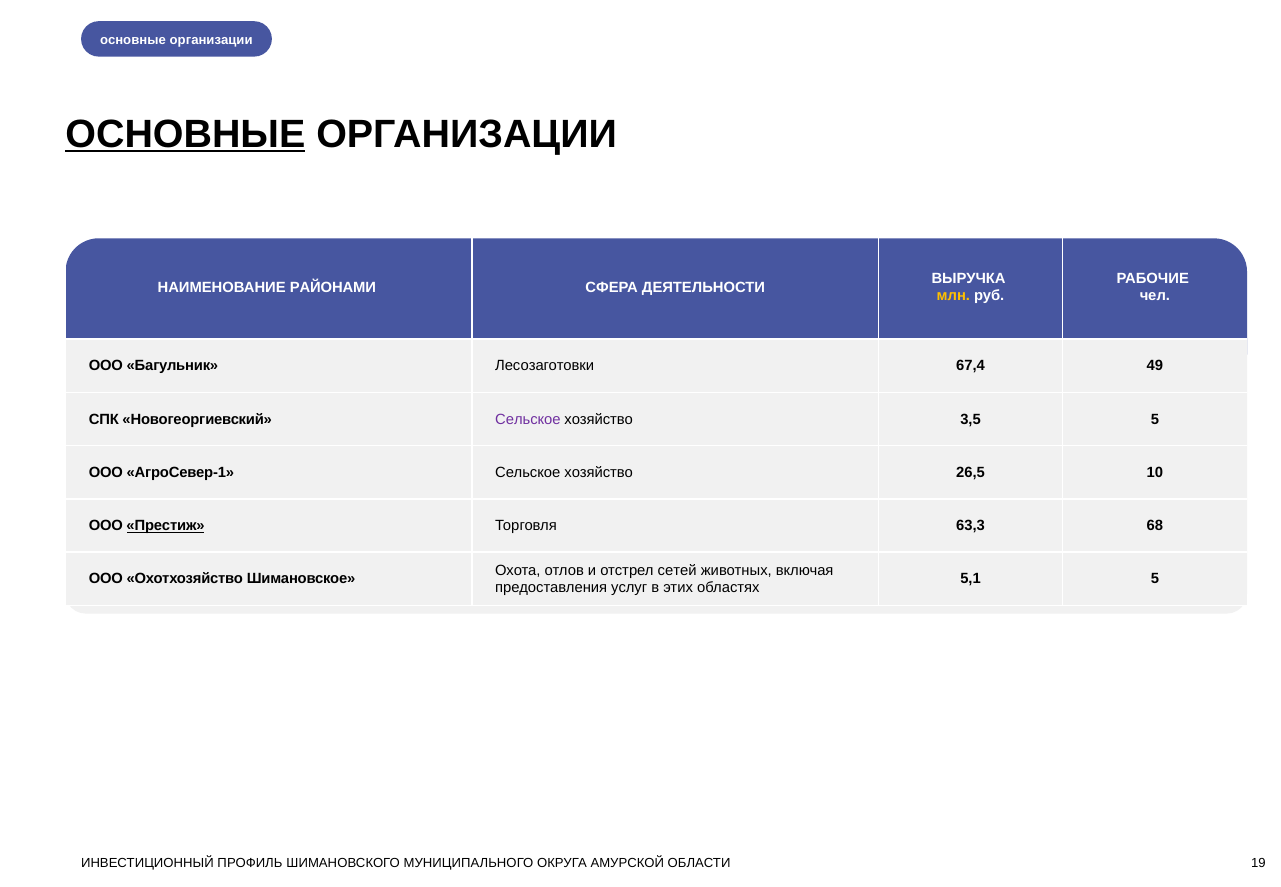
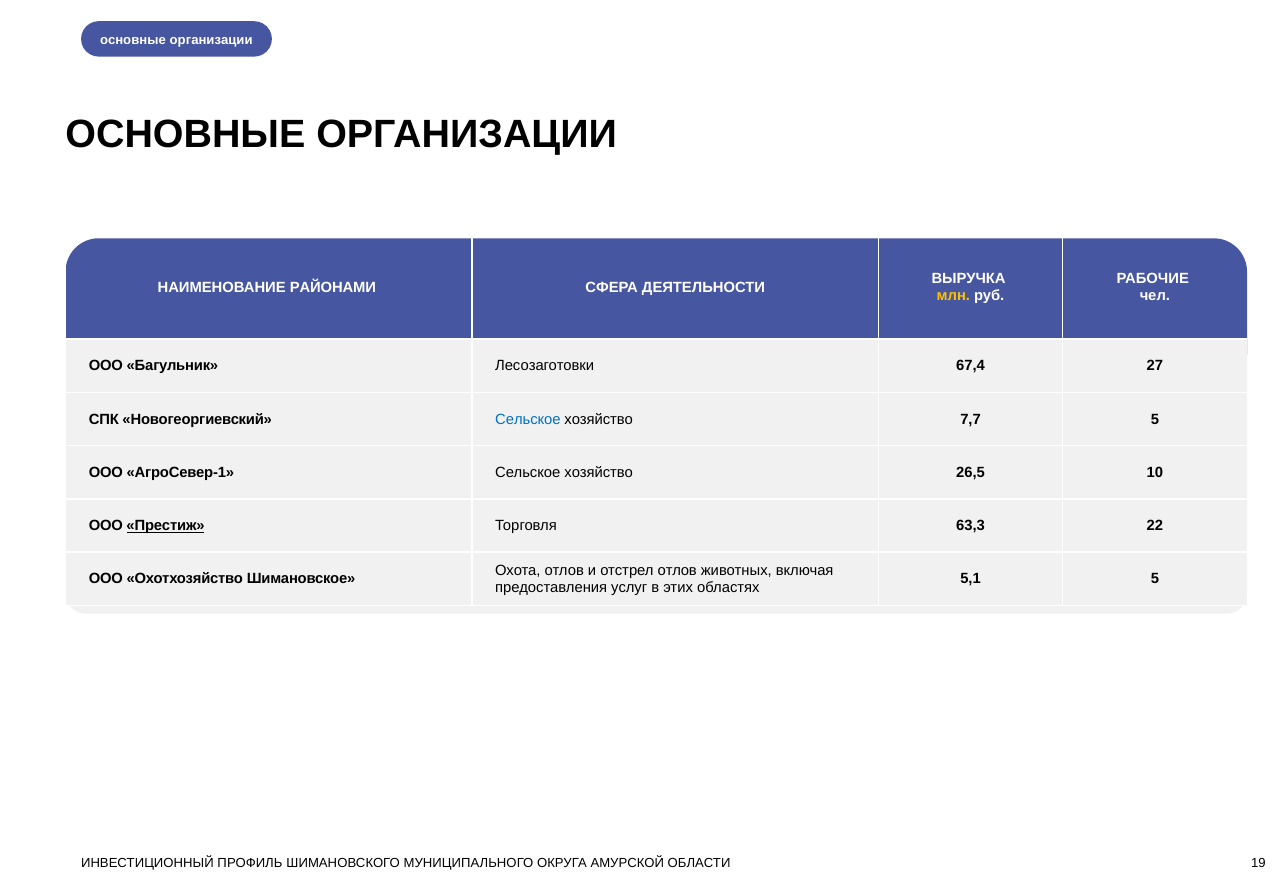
ОСНОВНЫЕ at (185, 134) underline: present -> none
49: 49 -> 27
Сельское at (528, 419) colour: purple -> blue
3,5: 3,5 -> 7,7
68: 68 -> 22
отстрел сетей: сетей -> отлов
